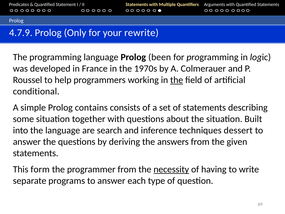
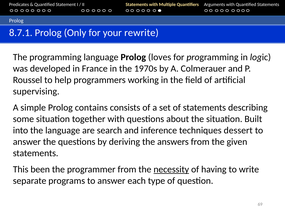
4.7.9: 4.7.9 -> 8.7.1
been: been -> loves
the at (177, 80) underline: present -> none
conditional: conditional -> supervising
form: form -> been
